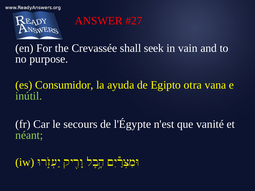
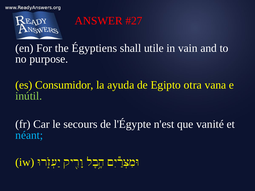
Crevassée: Crevassée -> Égyptiens
seek: seek -> utile
néant colour: light green -> light blue
